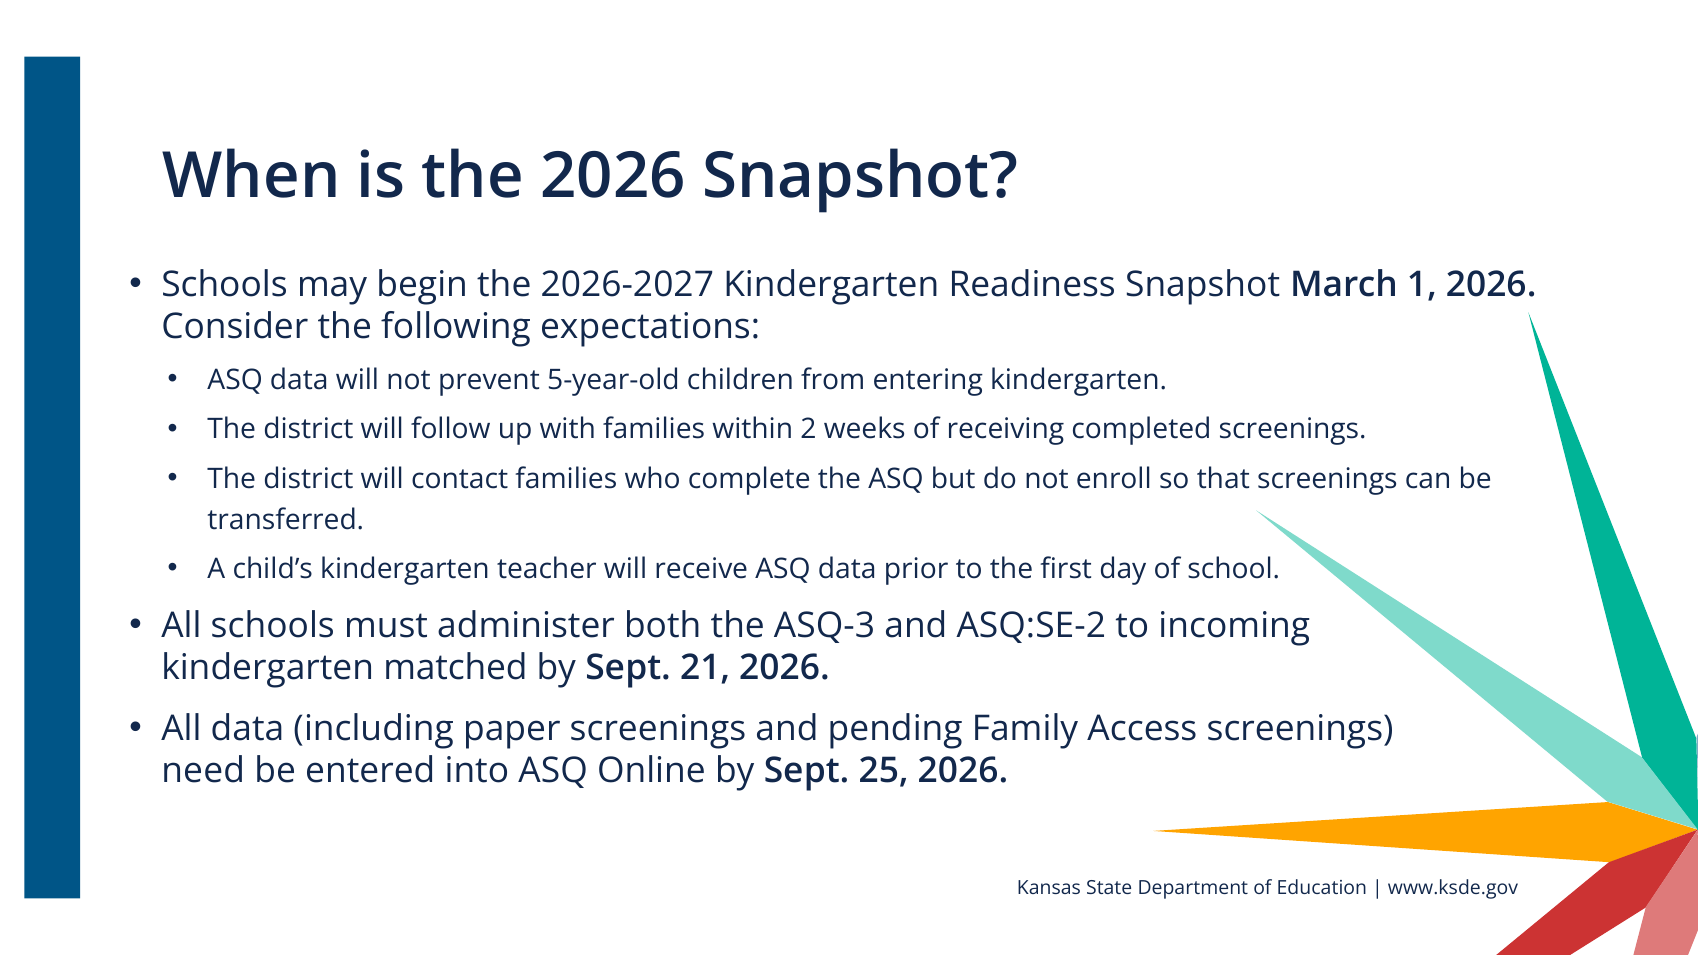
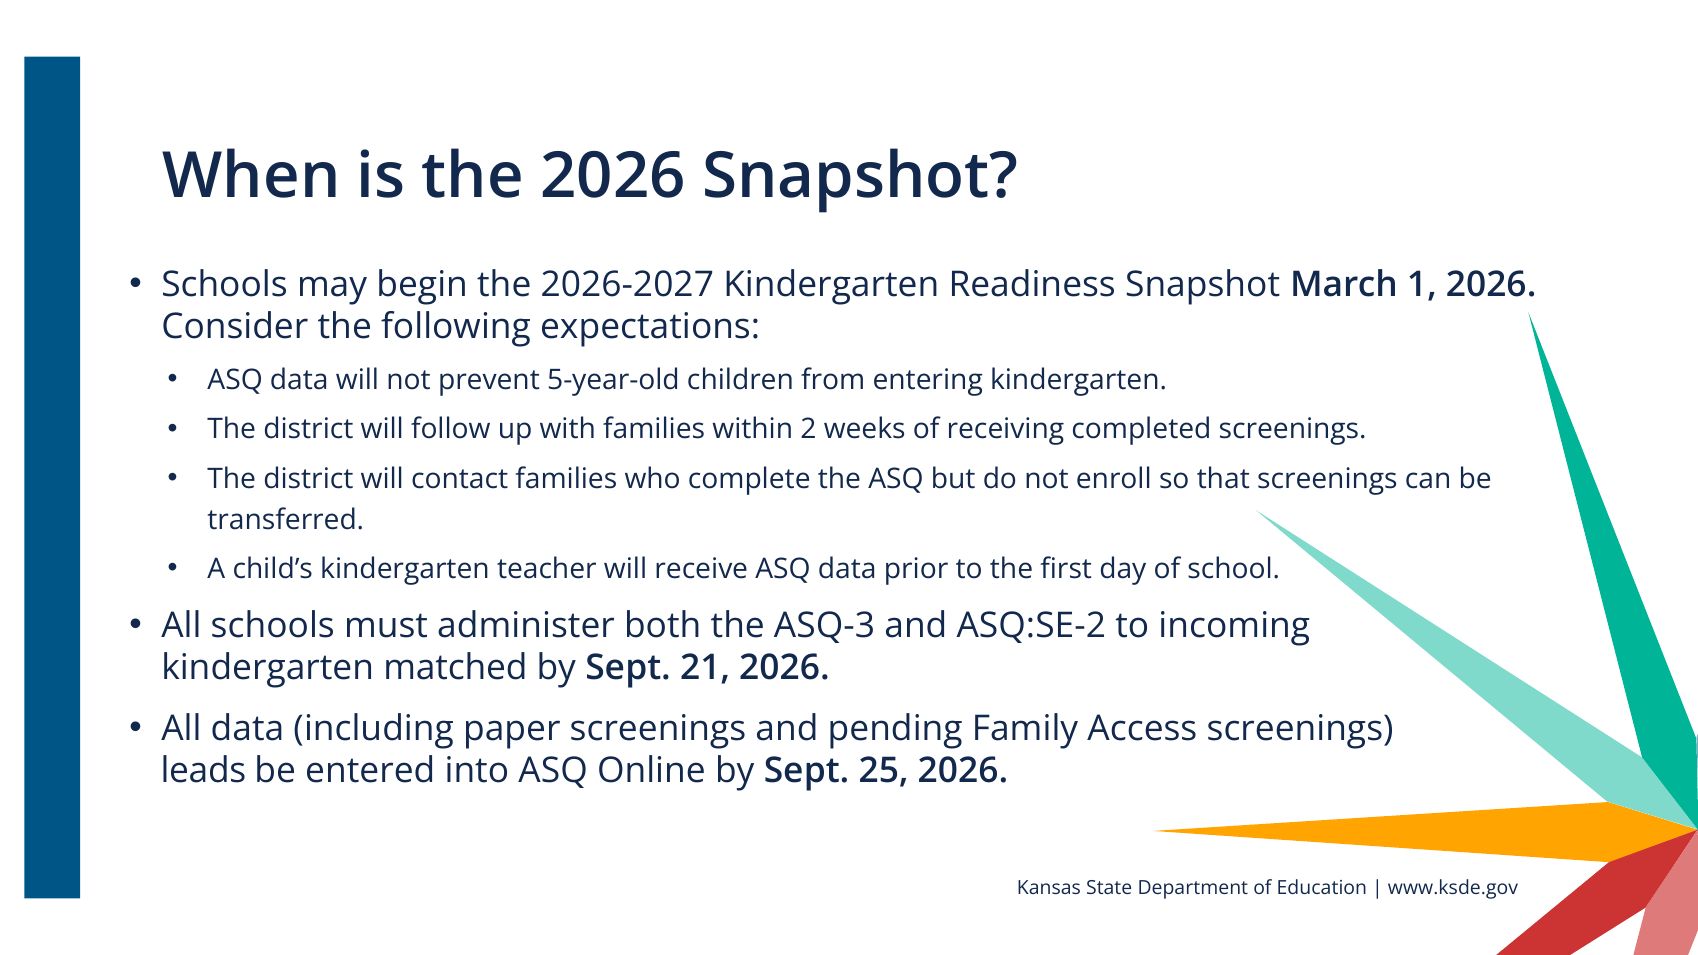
need: need -> leads
